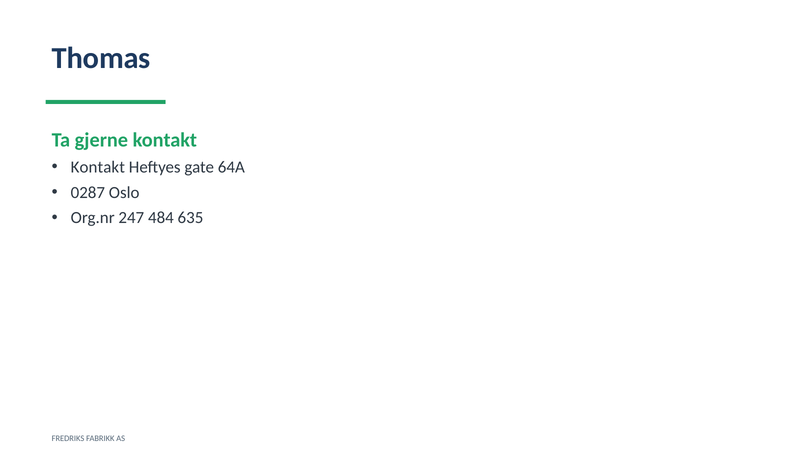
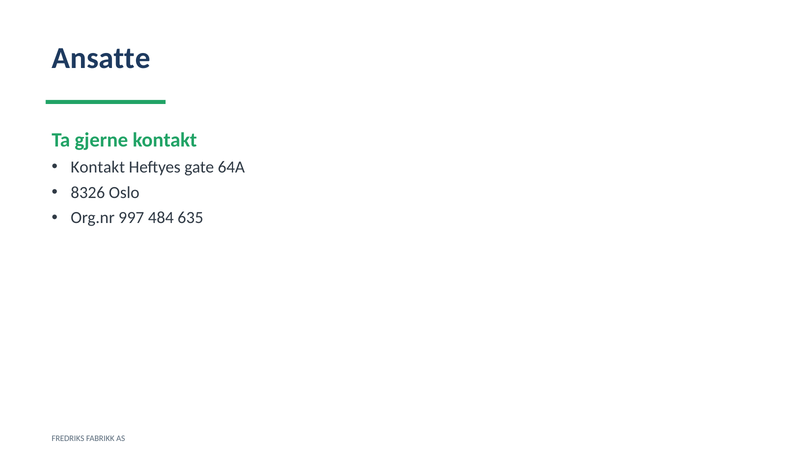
Thomas: Thomas -> Ansatte
0287: 0287 -> 8326
247: 247 -> 997
